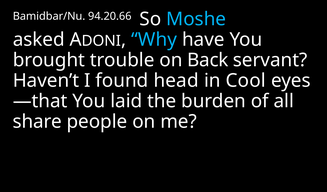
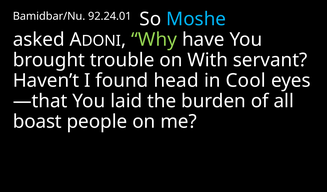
94.20.66: 94.20.66 -> 92.24.01
Why colour: light blue -> light green
Back: Back -> With
share: share -> boast
